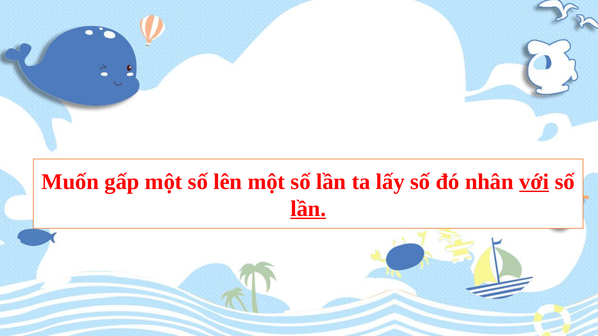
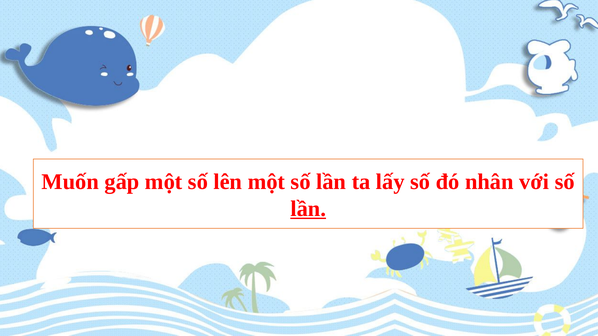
với underline: present -> none
